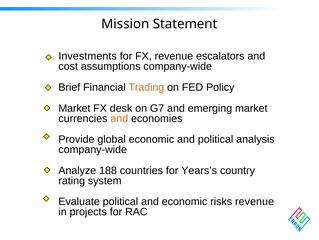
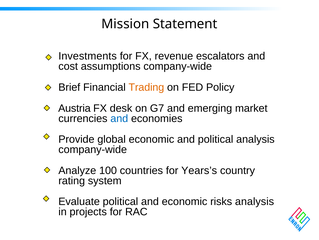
Market at (74, 108): Market -> Austria
and at (119, 118) colour: orange -> blue
188: 188 -> 100
risks revenue: revenue -> analysis
